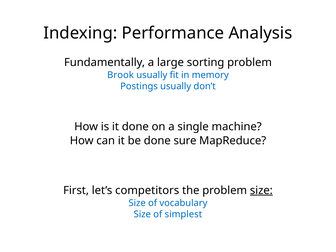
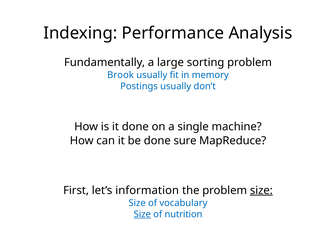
competitors: competitors -> information
Size at (142, 214) underline: none -> present
simplest: simplest -> nutrition
